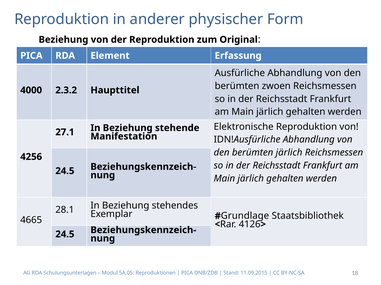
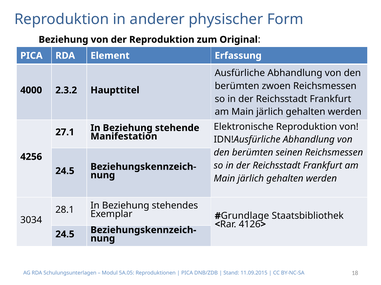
berümten järlich: järlich -> seinen
4665: 4665 -> 3034
